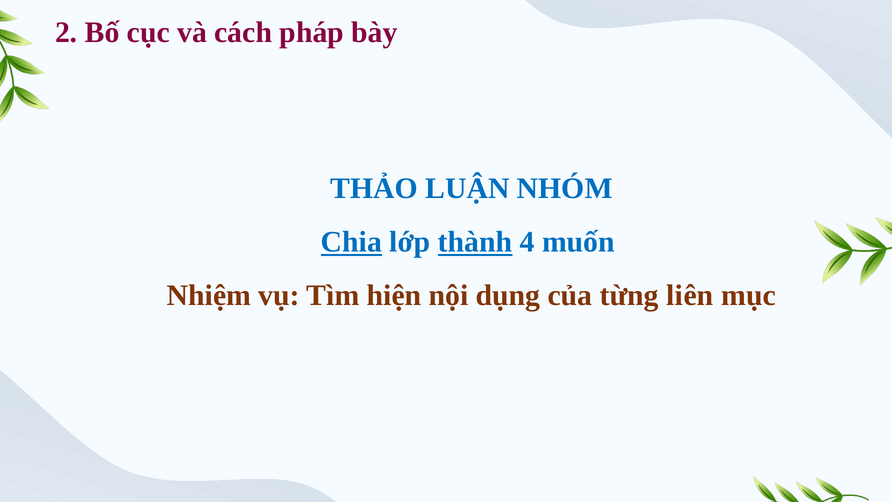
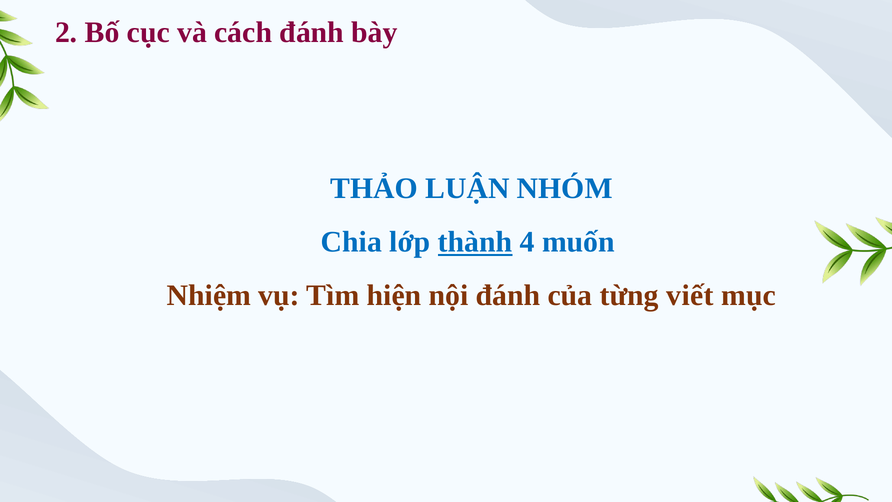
cách pháp: pháp -> đánh
Chia underline: present -> none
nội dụng: dụng -> đánh
liên: liên -> viết
